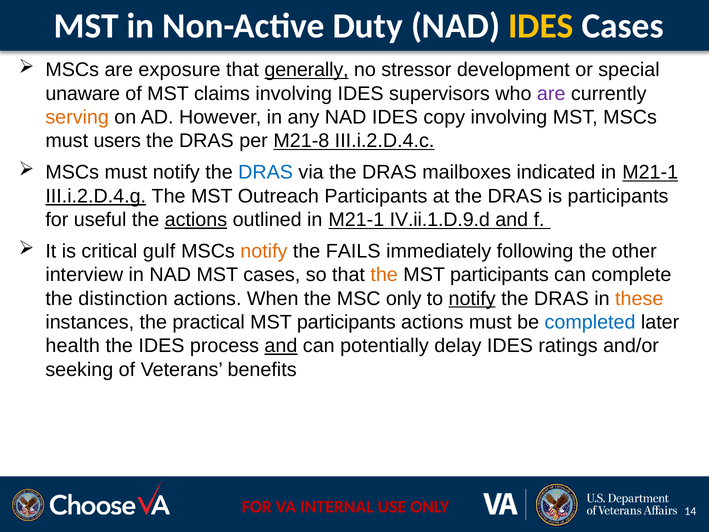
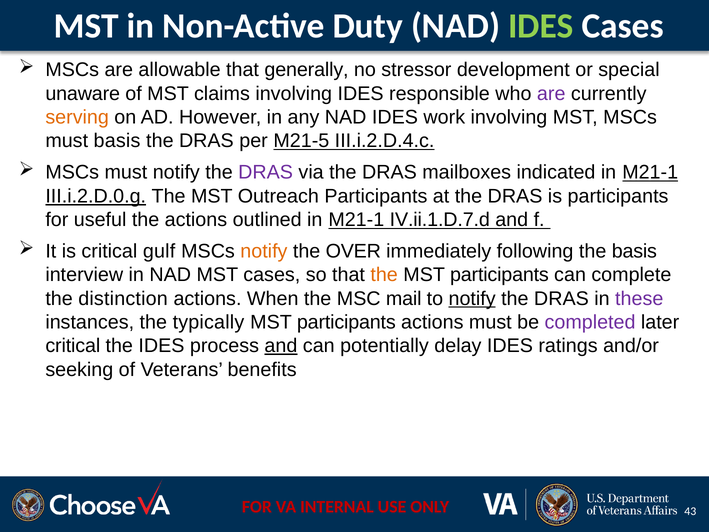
IDES at (541, 26) colour: yellow -> light green
exposure: exposure -> allowable
generally underline: present -> none
supervisors: supervisors -> responsible
copy: copy -> work
must users: users -> basis
M21-8: M21-8 -> M21-5
DRAS at (266, 172) colour: blue -> purple
III.i.2.D.4.g: III.i.2.D.4.g -> III.i.2.D.0.g
actions at (196, 220) underline: present -> none
IV.ii.1.D.9.d: IV.ii.1.D.9.d -> IV.ii.1.D.7.d
FAILS: FAILS -> OVER
the other: other -> basis
MSC only: only -> mail
these colour: orange -> purple
practical: practical -> typically
completed colour: blue -> purple
health at (73, 346): health -> critical
14: 14 -> 43
